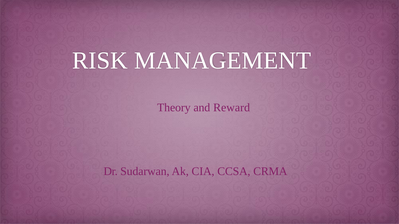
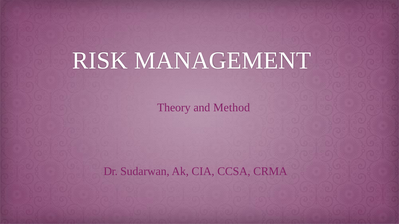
Reward: Reward -> Method
